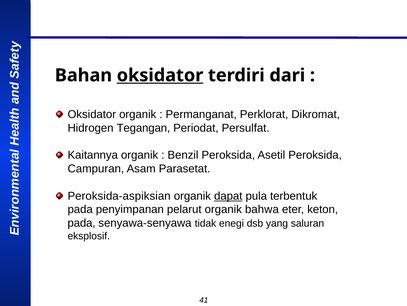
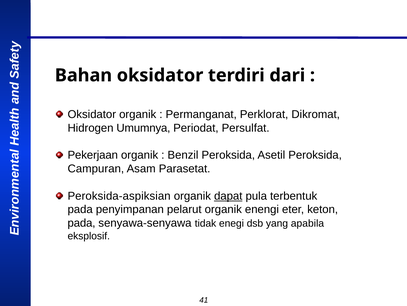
oksidator at (160, 75) underline: present -> none
Tegangan: Tegangan -> Umumnya
Kaitannya: Kaitannya -> Pekerjaan
bahwa: bahwa -> enengi
saluran: saluran -> apabila
